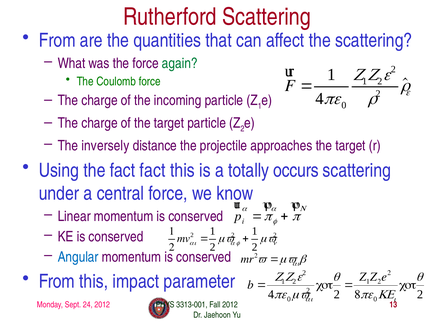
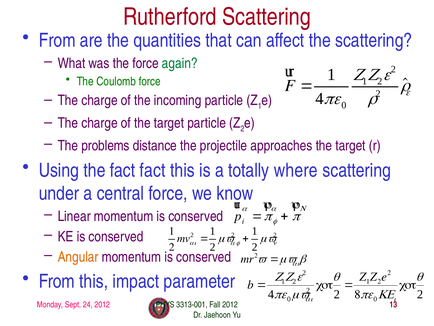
inversely: inversely -> problems
occurs: occurs -> where
Angular colour: blue -> orange
